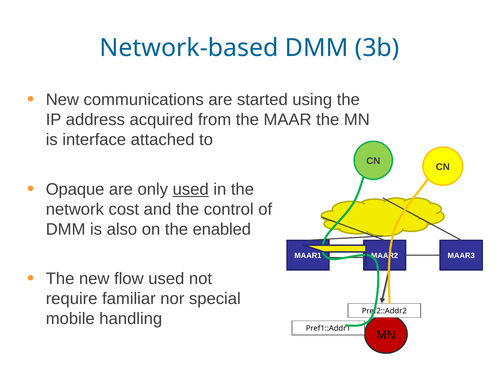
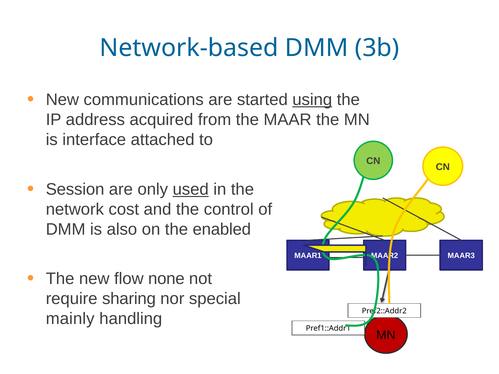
using underline: none -> present
Opaque: Opaque -> Session
flow used: used -> none
familiar: familiar -> sharing
mobile: mobile -> mainly
